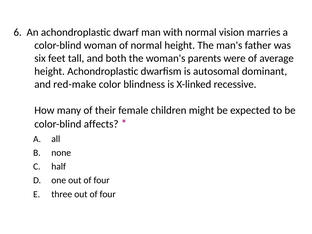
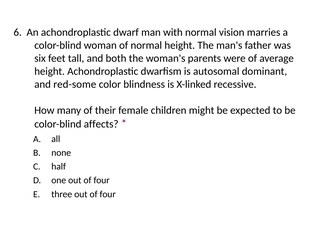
red-make: red-make -> red-some
